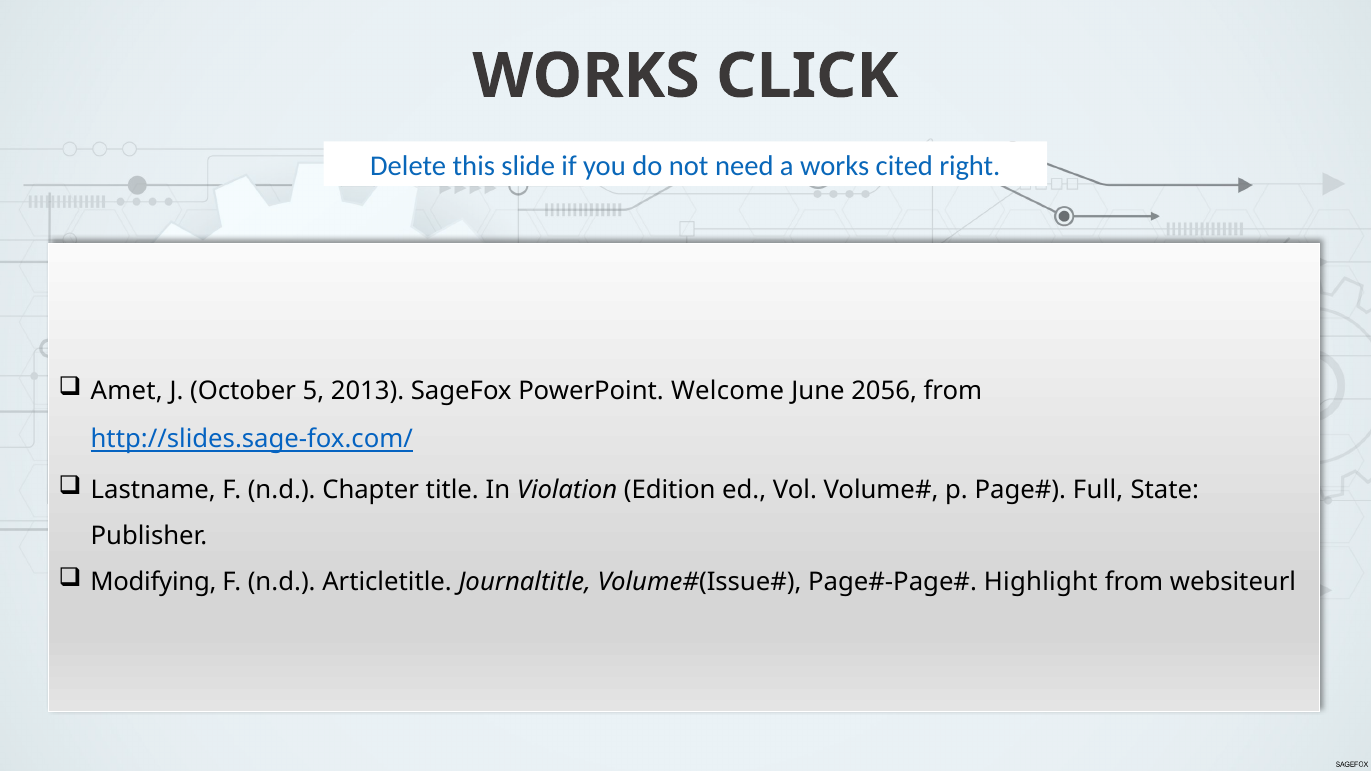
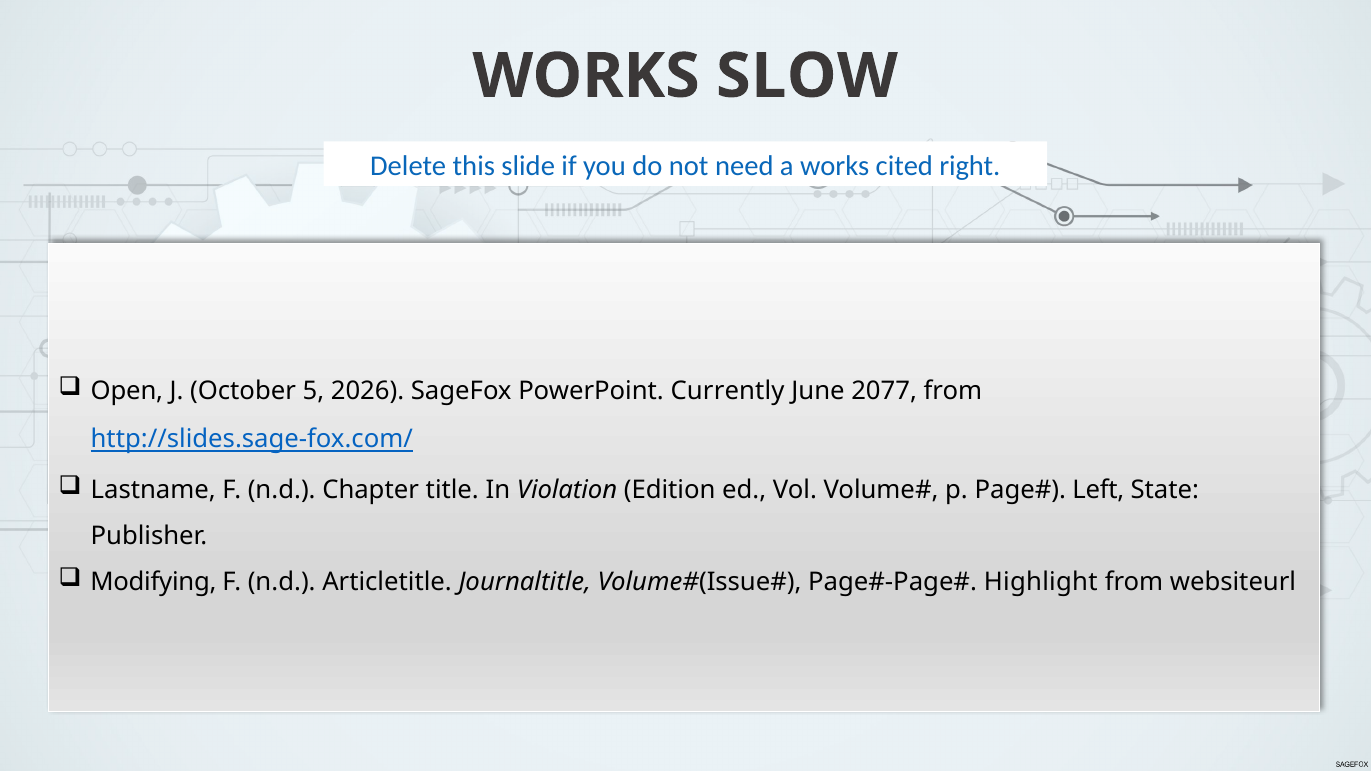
CLICK: CLICK -> SLOW
Amet: Amet -> Open
2013: 2013 -> 2026
Welcome: Welcome -> Currently
2056: 2056 -> 2077
Full: Full -> Left
